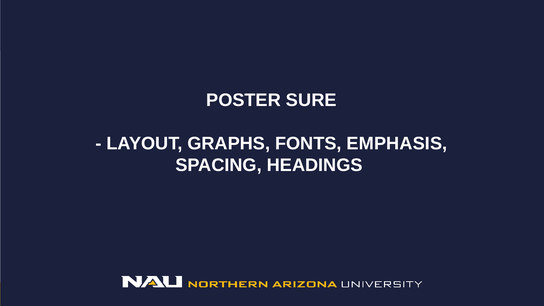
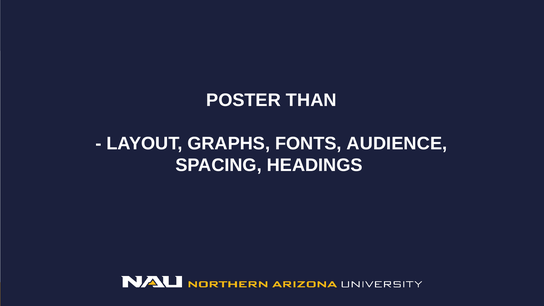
SURE: SURE -> THAN
EMPHASIS: EMPHASIS -> AUDIENCE
